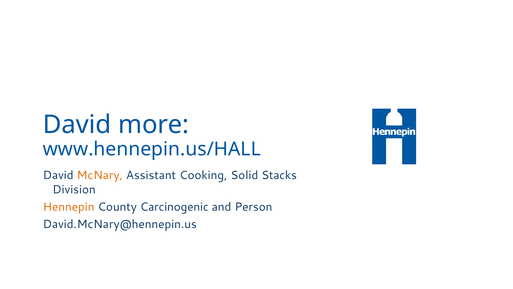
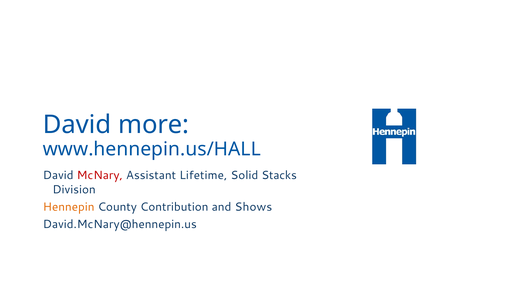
McNary colour: orange -> red
Cooking: Cooking -> Lifetime
Carcinogenic: Carcinogenic -> Contribution
Person: Person -> Shows
